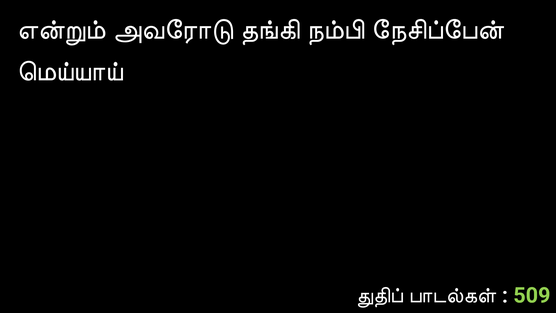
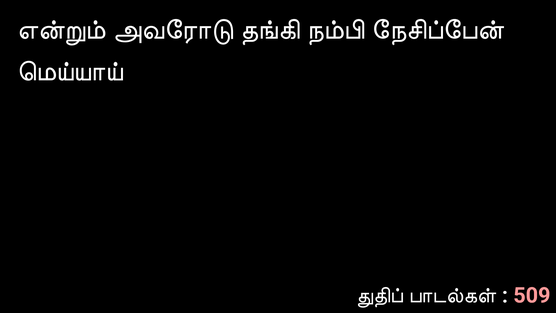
509 colour: light green -> pink
